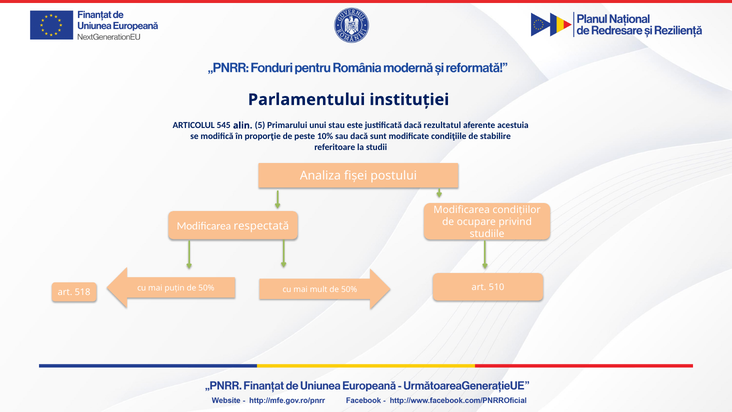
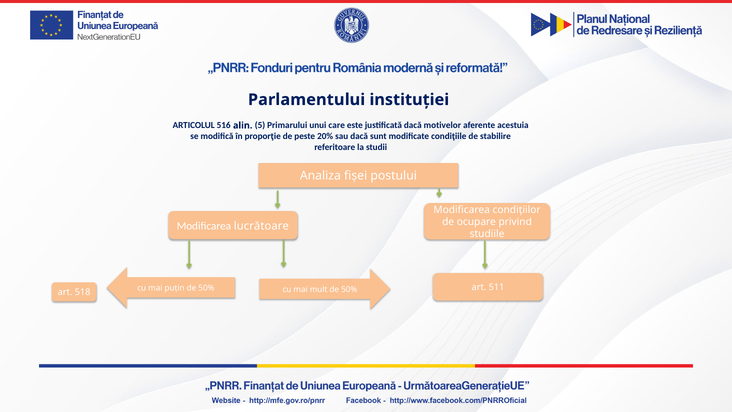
545: 545 -> 516
stau: stau -> care
rezultatul: rezultatul -> motivelor
10%: 10% -> 20%
respectată: respectată -> lucrătoare
510: 510 -> 511
